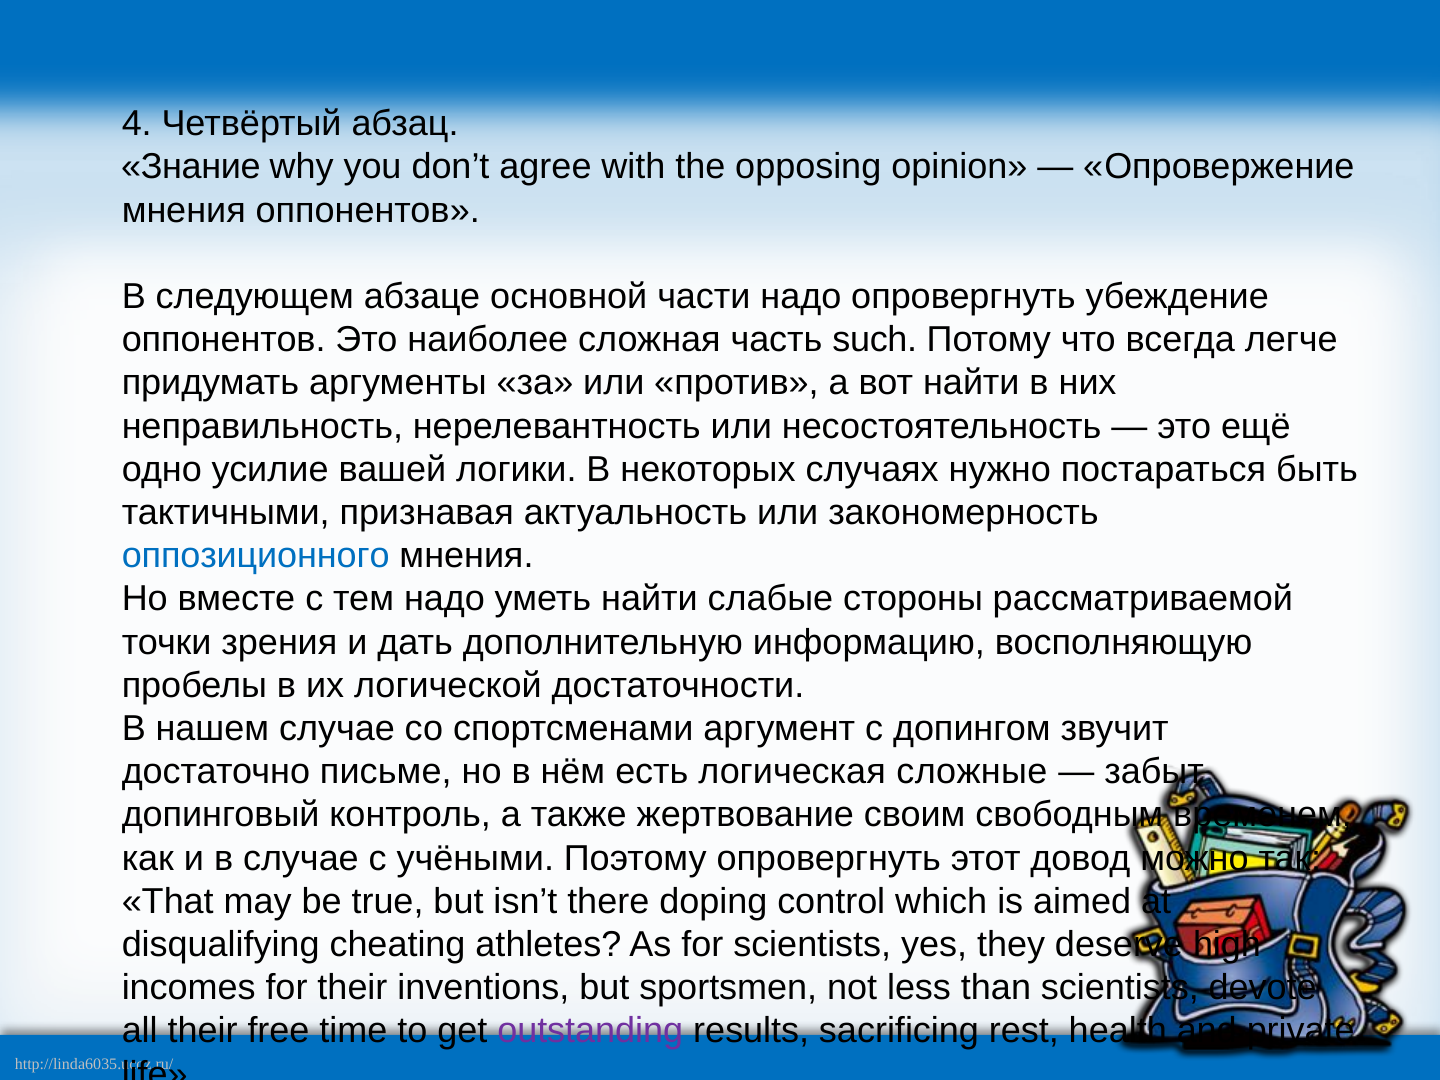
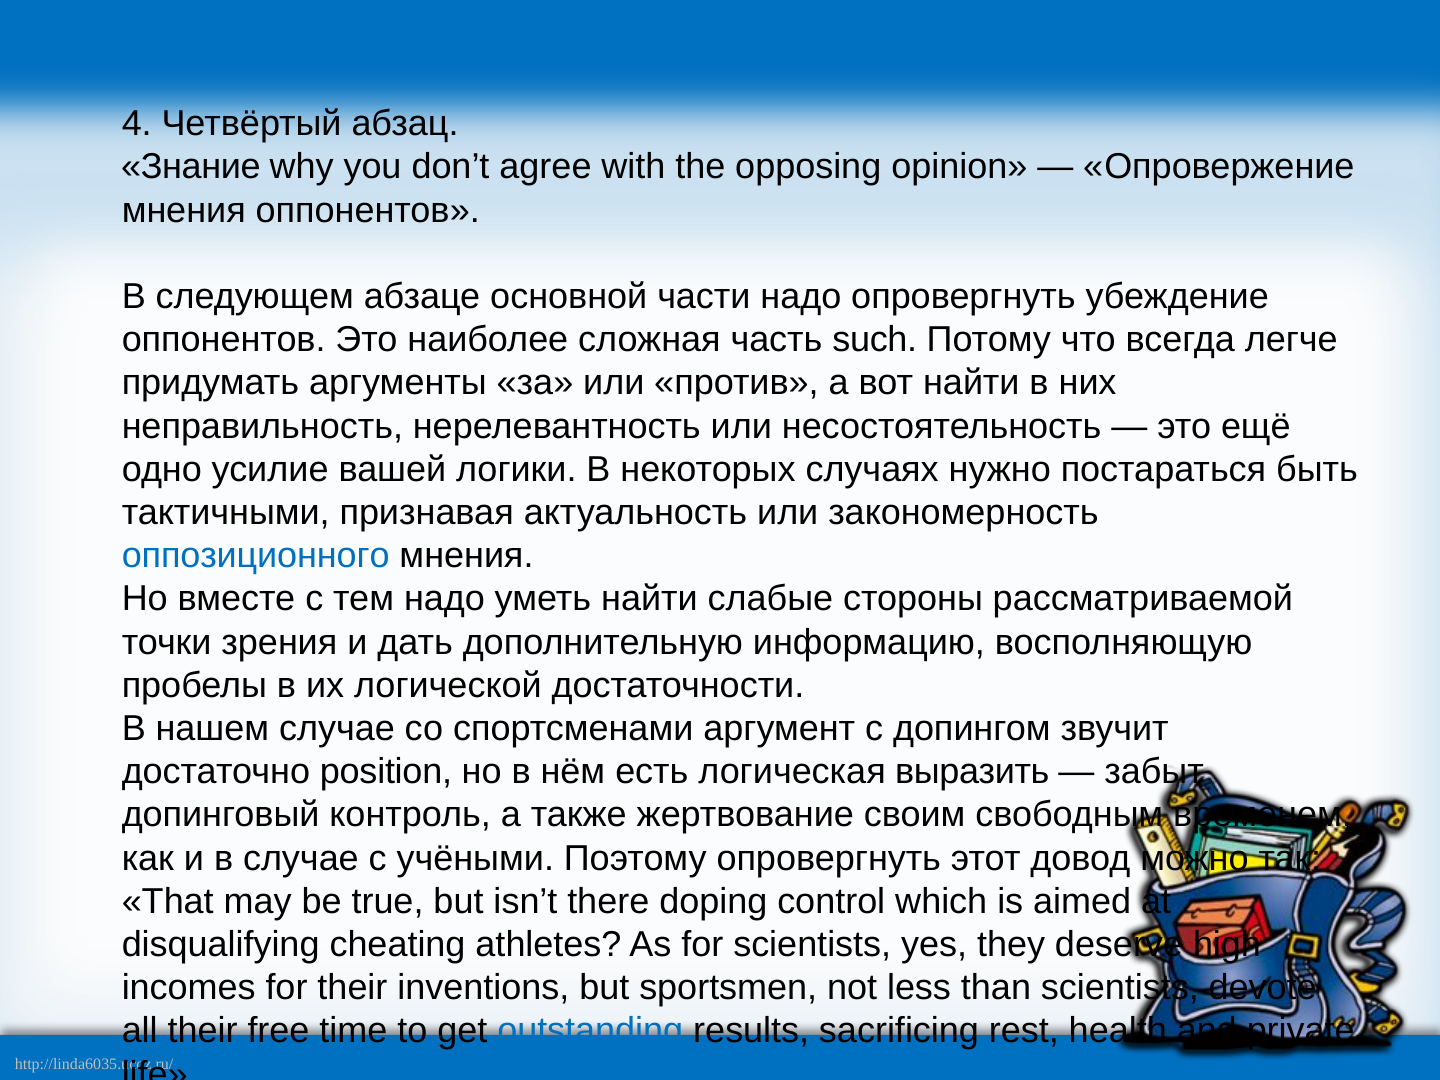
письме: письме -> position
сложные: сложные -> выразить
outstanding colour: purple -> blue
